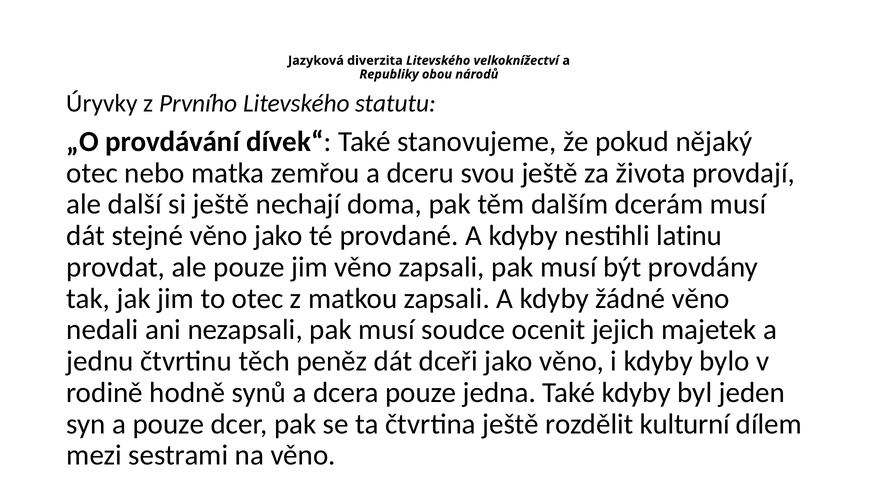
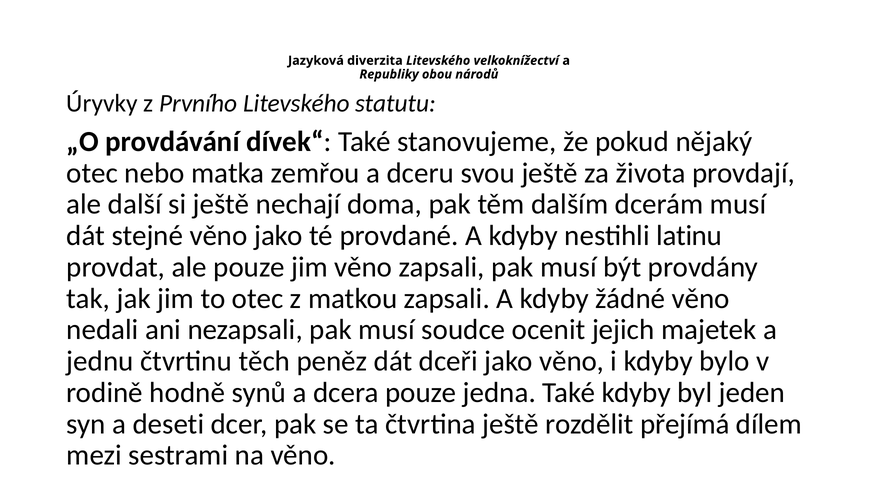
a pouze: pouze -> deseti
kulturní: kulturní -> přejímá
